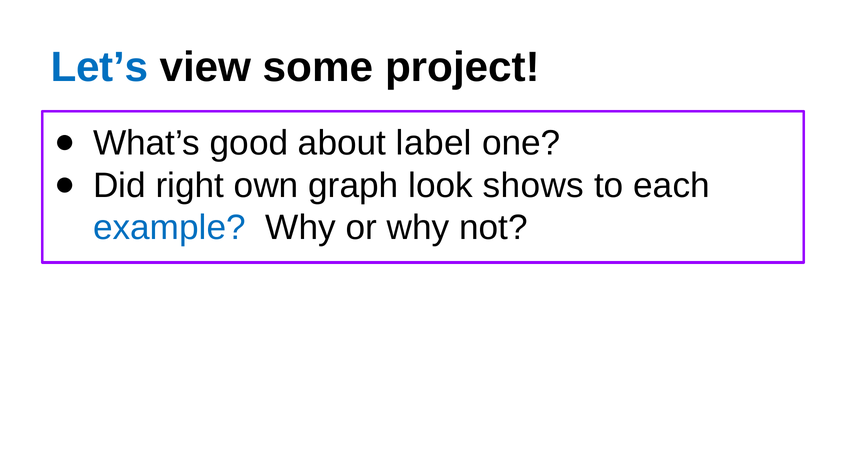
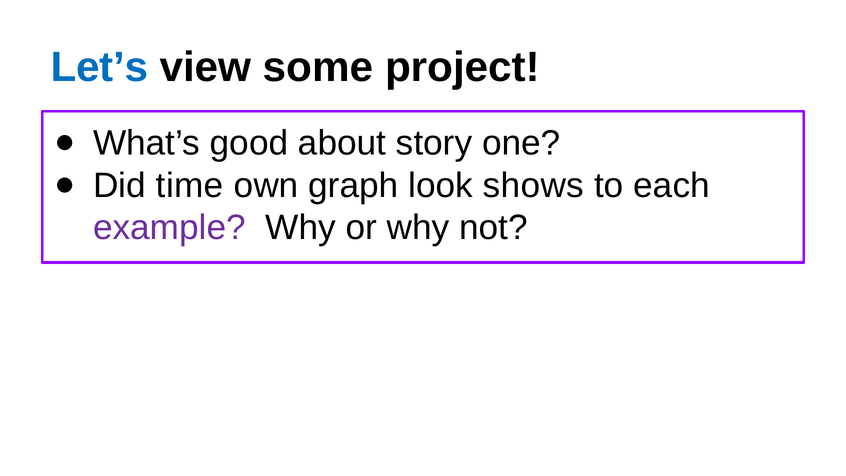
label: label -> story
right: right -> time
example colour: blue -> purple
